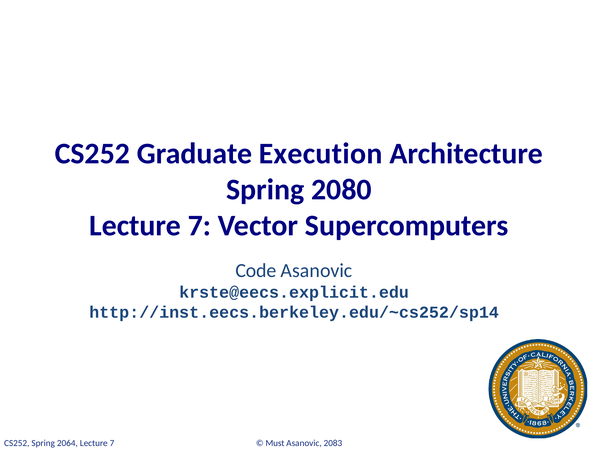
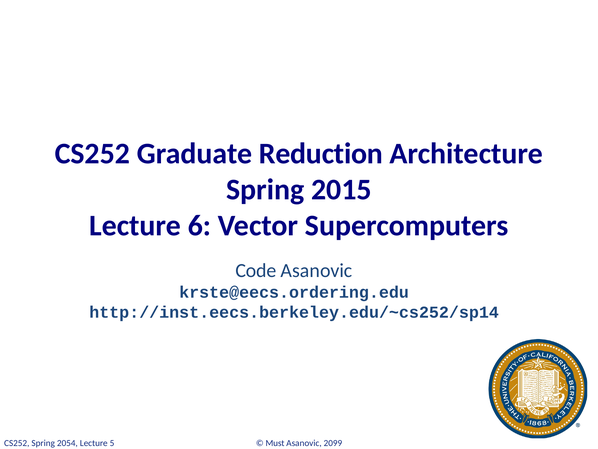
Execution: Execution -> Reduction
2080: 2080 -> 2015
7 at (199, 225): 7 -> 6
krste@eecs.explicit.edu: krste@eecs.explicit.edu -> krste@eecs.ordering.edu
2064: 2064 -> 2054
7 at (112, 443): 7 -> 5
2083: 2083 -> 2099
